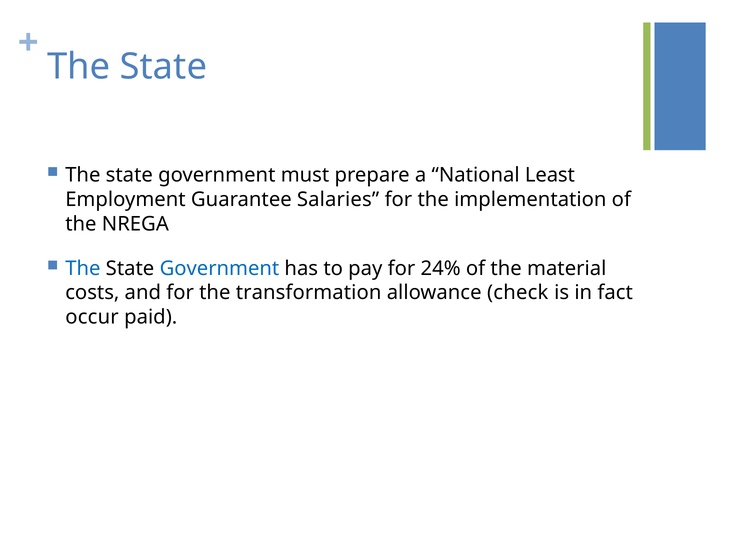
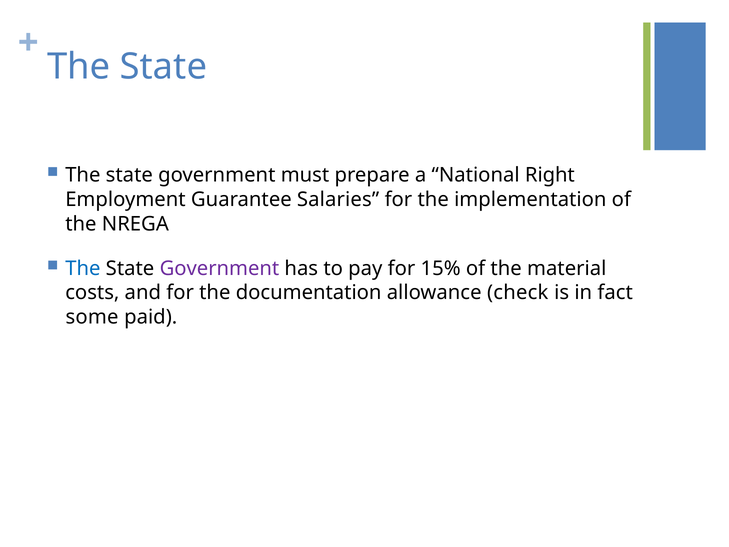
Least: Least -> Right
Government at (219, 268) colour: blue -> purple
24%: 24% -> 15%
transformation: transformation -> documentation
occur: occur -> some
